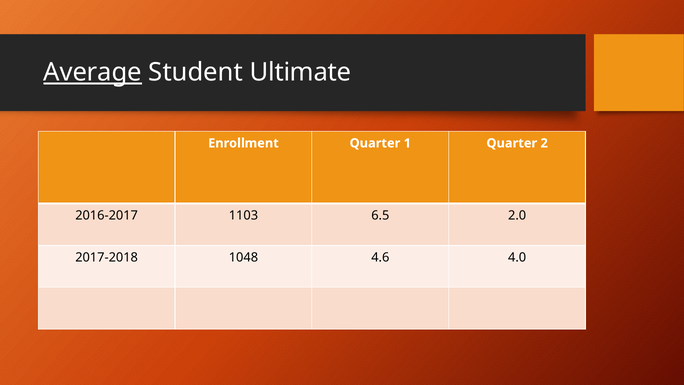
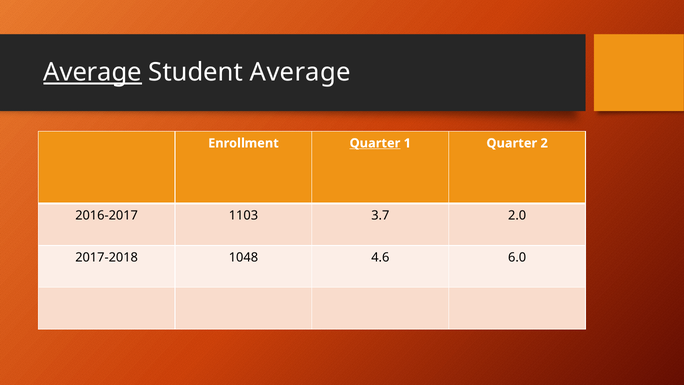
Student Ultimate: Ultimate -> Average
Quarter at (375, 143) underline: none -> present
6.5: 6.5 -> 3.7
4.0: 4.0 -> 6.0
